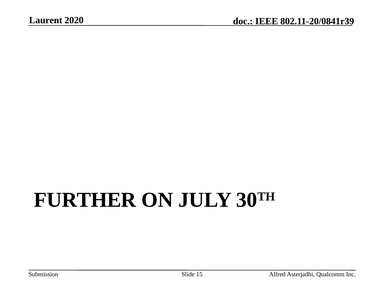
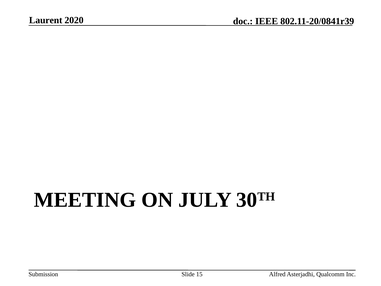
FURTHER: FURTHER -> MEETING
